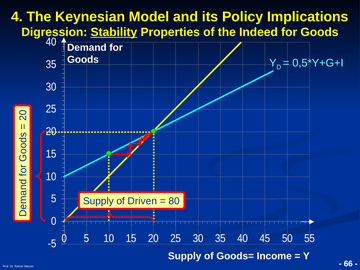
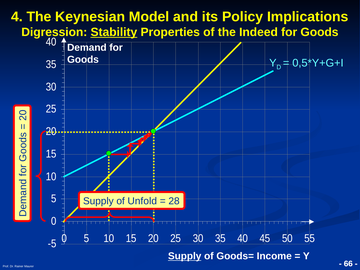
Driven: Driven -> Unfold
80: 80 -> 28
Supply at (185, 256) underline: none -> present
